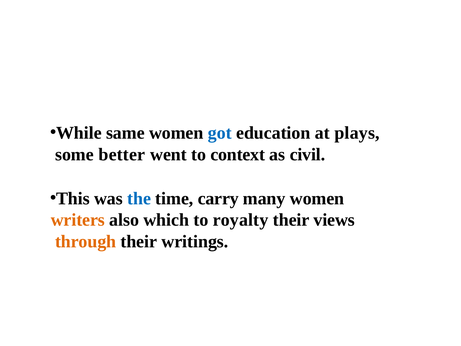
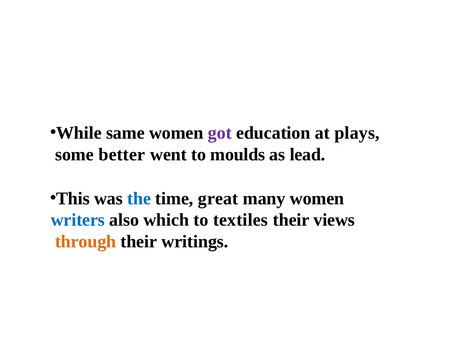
got colour: blue -> purple
context: context -> moulds
civil: civil -> lead
carry: carry -> great
writers colour: orange -> blue
royalty: royalty -> textiles
